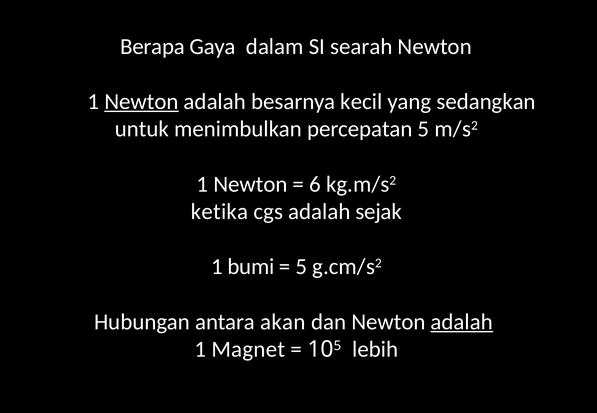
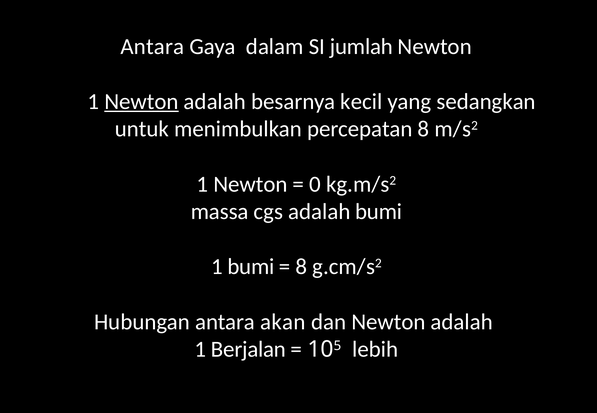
Berapa at (152, 46): Berapa -> Antara
searah: searah -> jumlah
percepatan 5: 5 -> 8
6: 6 -> 0
ketika: ketika -> massa
adalah sejak: sejak -> bumi
5 at (301, 267): 5 -> 8
adalah at (462, 322) underline: present -> none
Magnet: Magnet -> Berjalan
